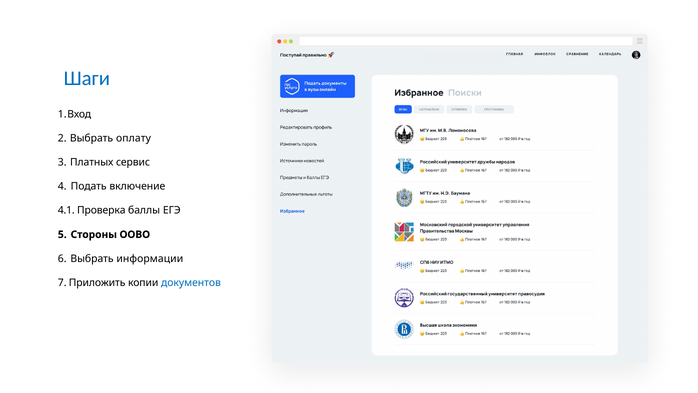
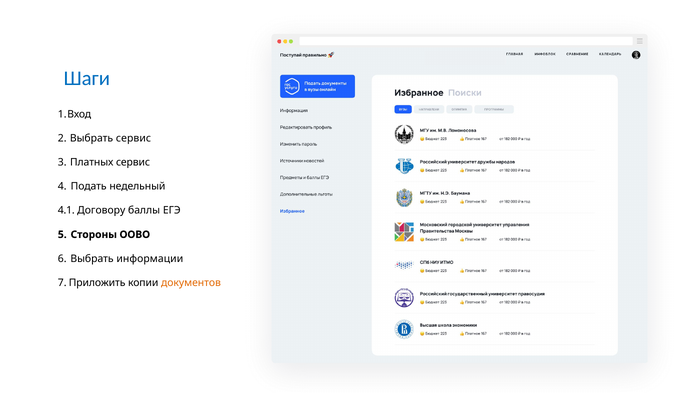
Выбрать оплату: оплату -> сервис
включение: включение -> недельный
Проверка: Проверка -> Договору
документов colour: blue -> orange
